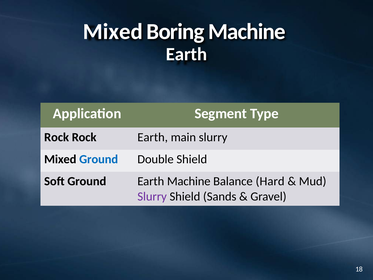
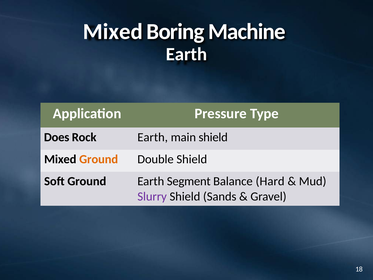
Segment: Segment -> Pressure
Rock at (57, 137): Rock -> Does
main slurry: slurry -> shield
Ground at (99, 159) colour: blue -> orange
Earth Machine: Machine -> Segment
